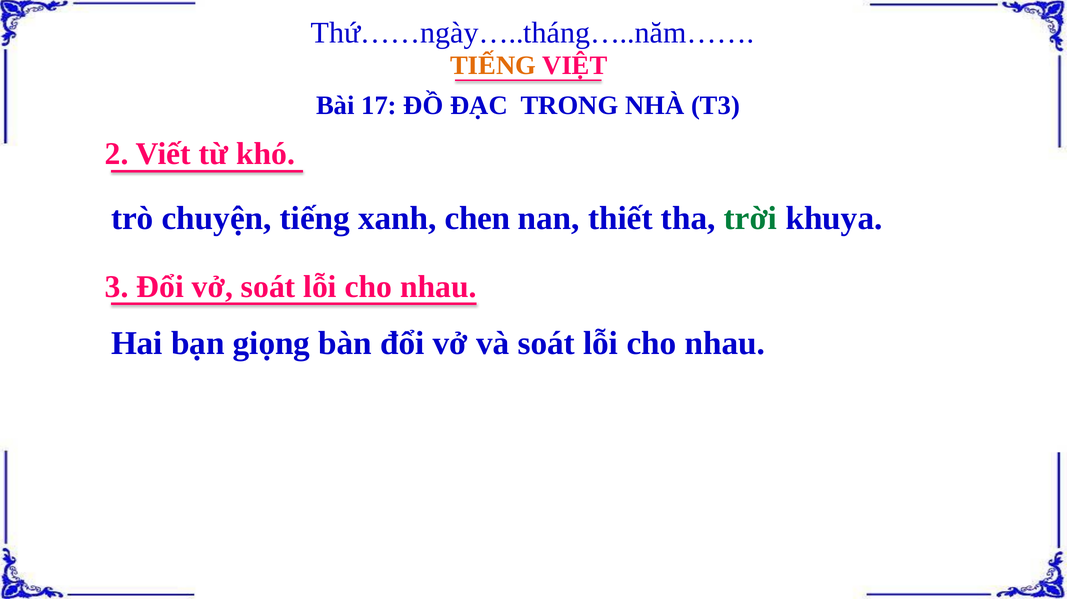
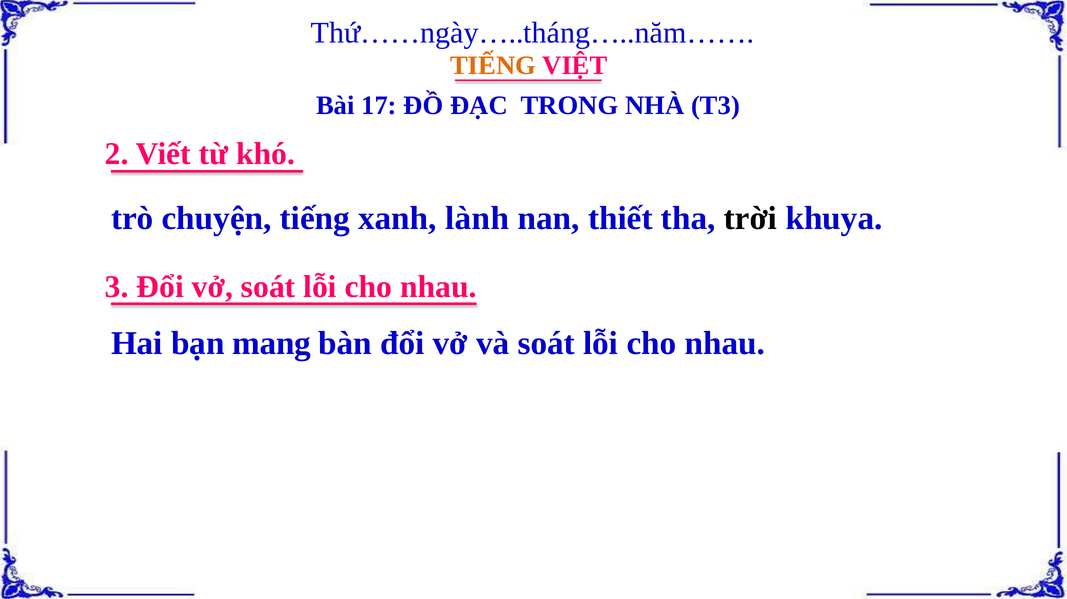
chen: chen -> lành
trời colour: green -> black
giọng: giọng -> mang
